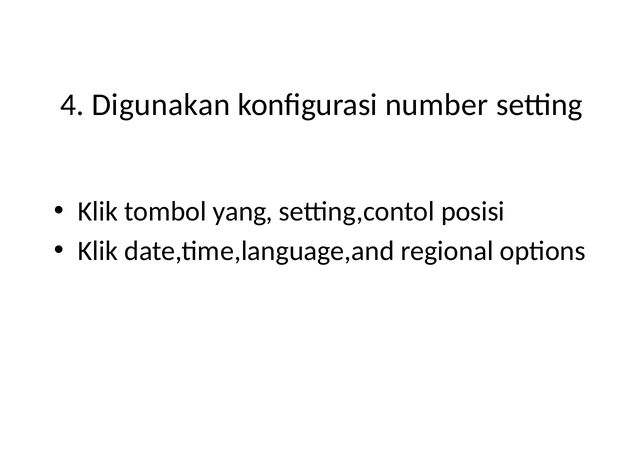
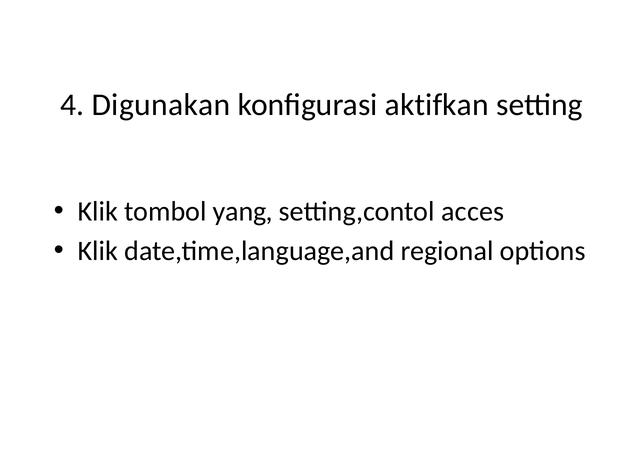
number: number -> aktifkan
posisi: posisi -> acces
